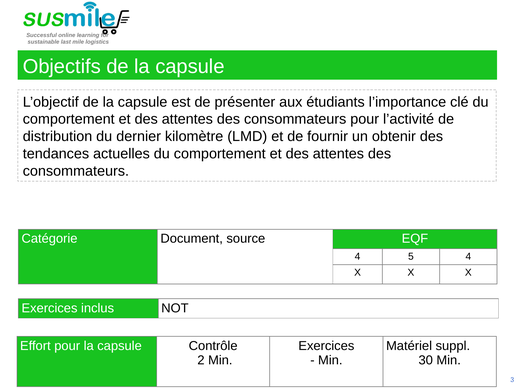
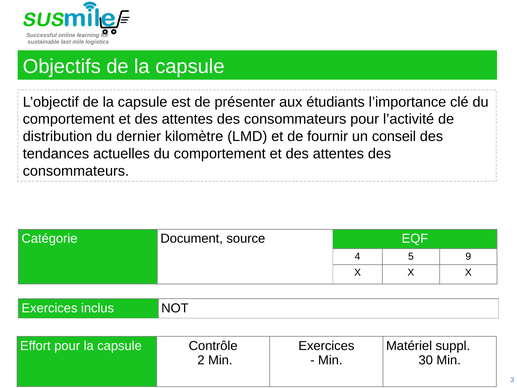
obtenir: obtenir -> conseil
5 4: 4 -> 9
